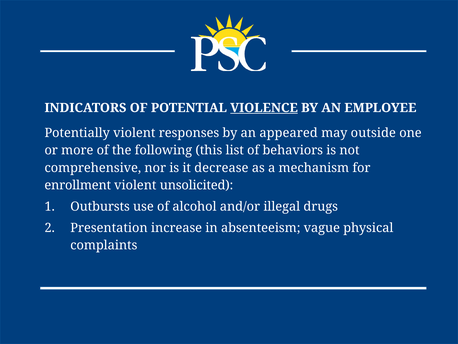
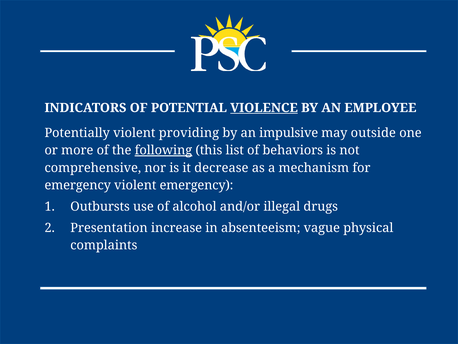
responses: responses -> providing
appeared: appeared -> impulsive
following underline: none -> present
enrollment at (78, 185): enrollment -> emergency
violent unsolicited: unsolicited -> emergency
